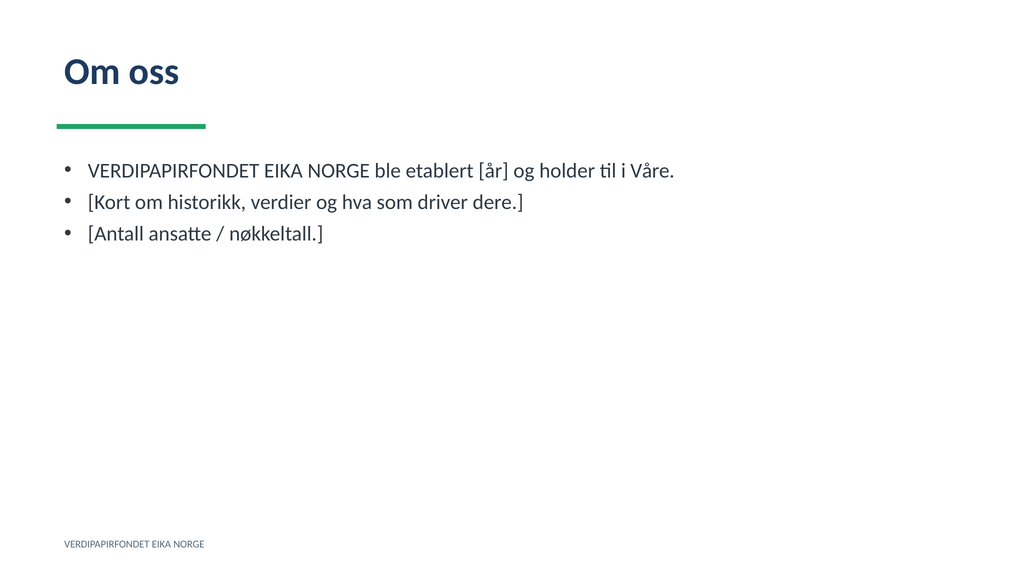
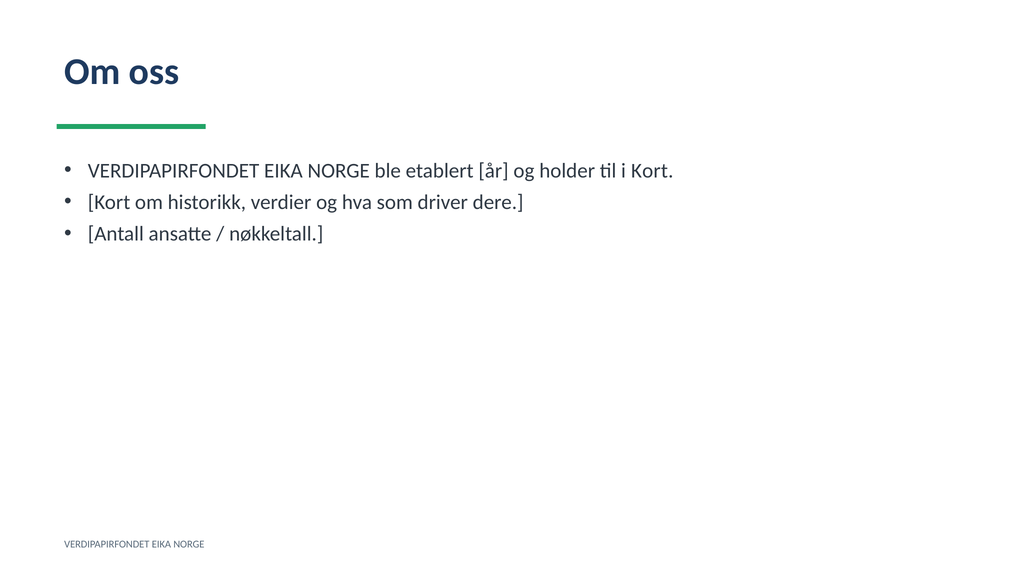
i Våre: Våre -> Kort
